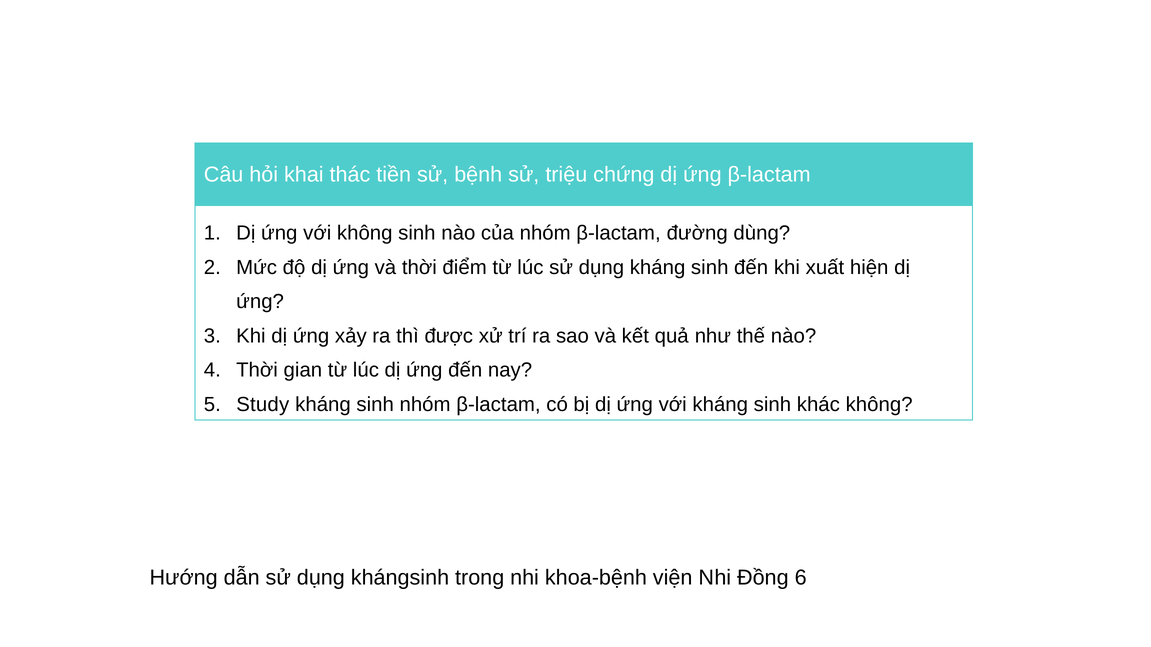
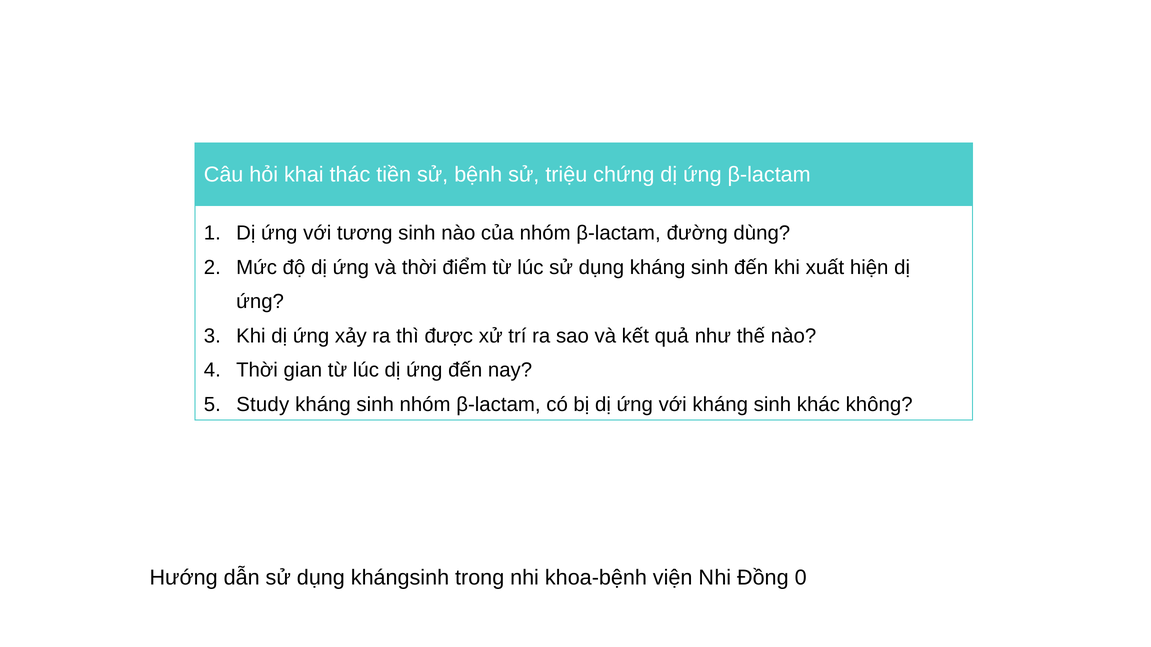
với không: không -> tương
6: 6 -> 0
